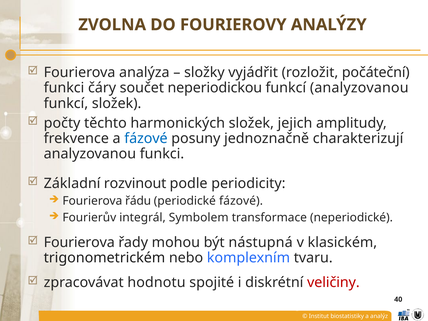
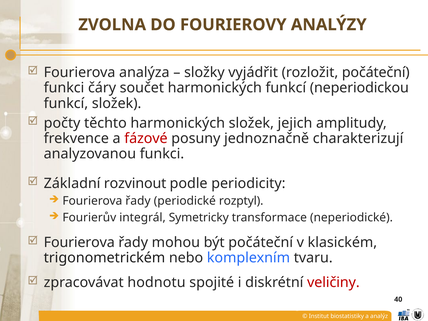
součet neperiodickou: neperiodickou -> harmonických
funkcí analyzovanou: analyzovanou -> neperiodickou
fázové at (146, 138) colour: blue -> red
řádu at (138, 201): řádu -> řady
periodické fázové: fázové -> rozptyl
Symbolem: Symbolem -> Symetricky
být nástupná: nástupná -> počáteční
